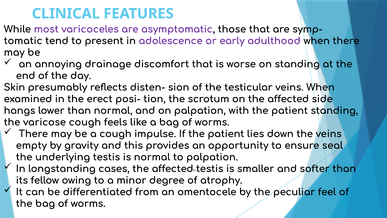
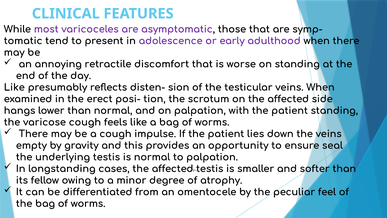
drainage: drainage -> retractile
Skin at (14, 87): Skin -> Like
